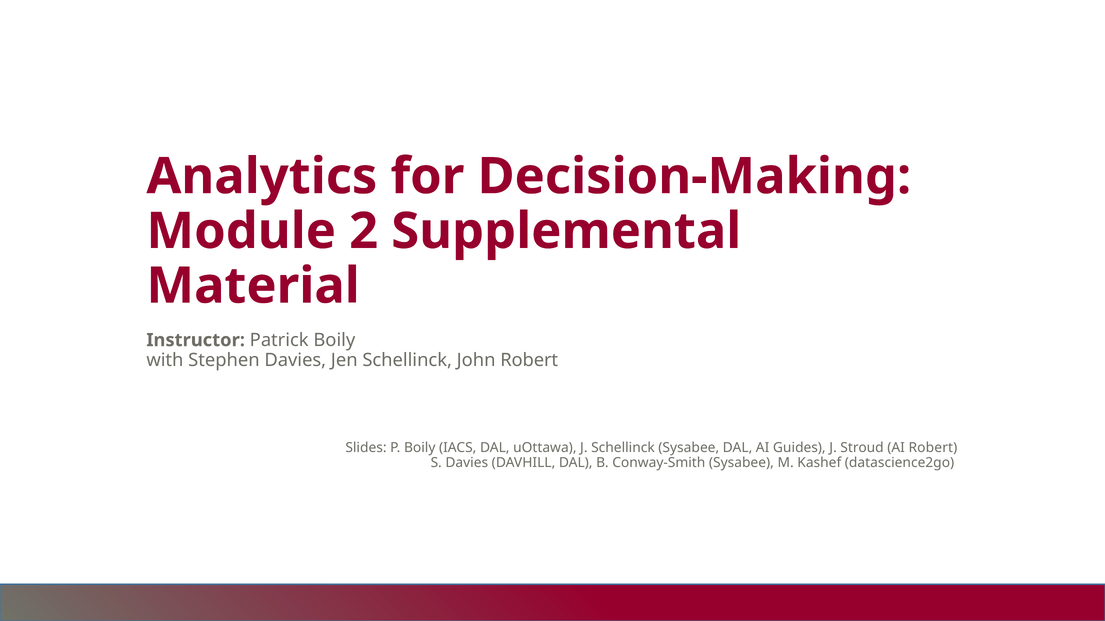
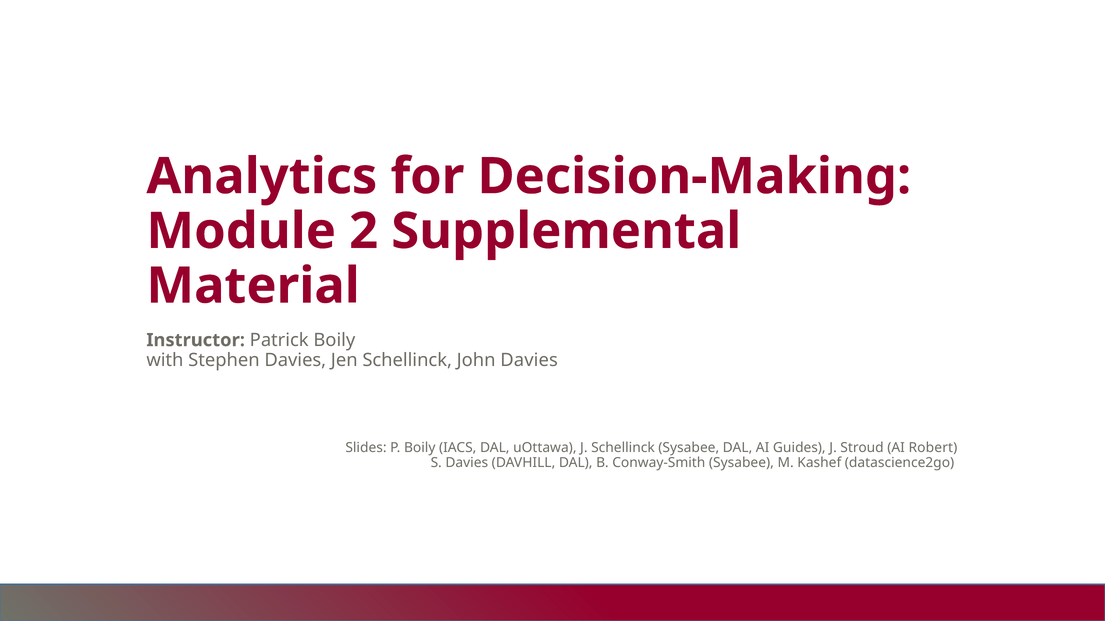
John Robert: Robert -> Davies
